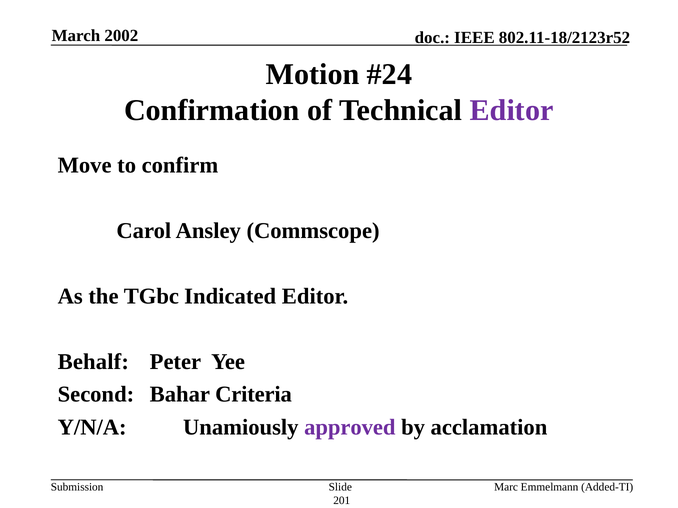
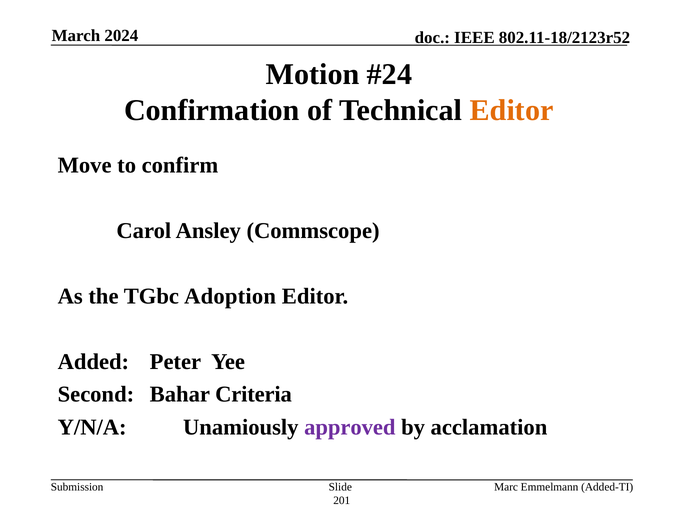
2002: 2002 -> 2024
Editor at (512, 111) colour: purple -> orange
Indicated: Indicated -> Adoption
Behalf: Behalf -> Added
